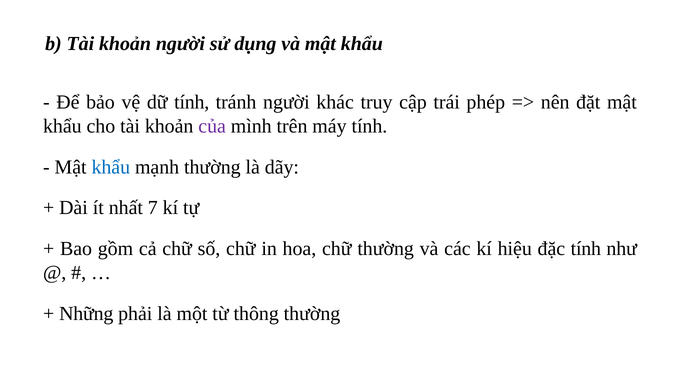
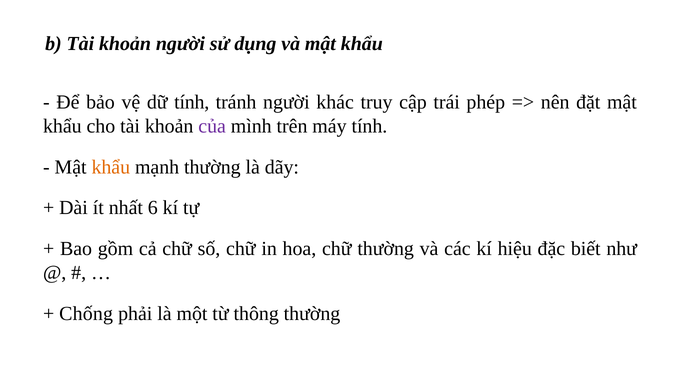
khẩu at (111, 167) colour: blue -> orange
7: 7 -> 6
đặc tính: tính -> biết
Những: Những -> Chống
